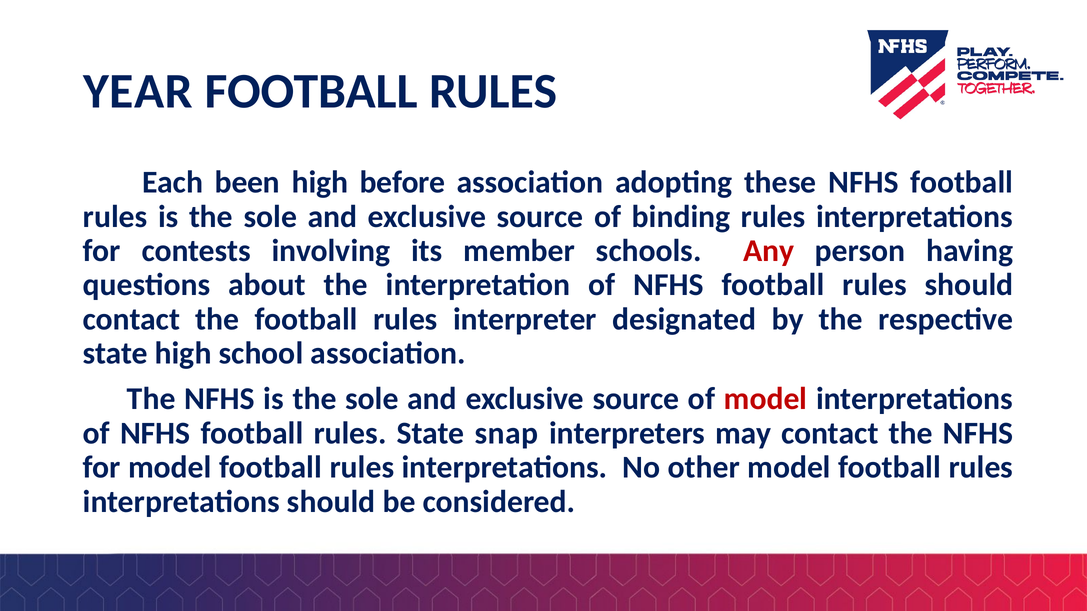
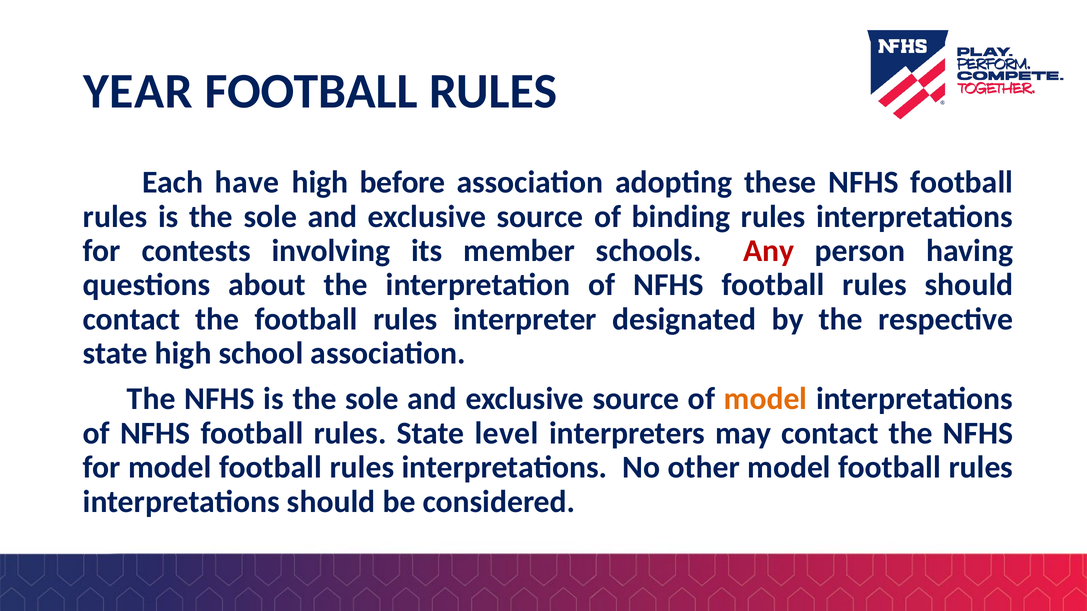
been: been -> have
model at (766, 399) colour: red -> orange
snap: snap -> level
